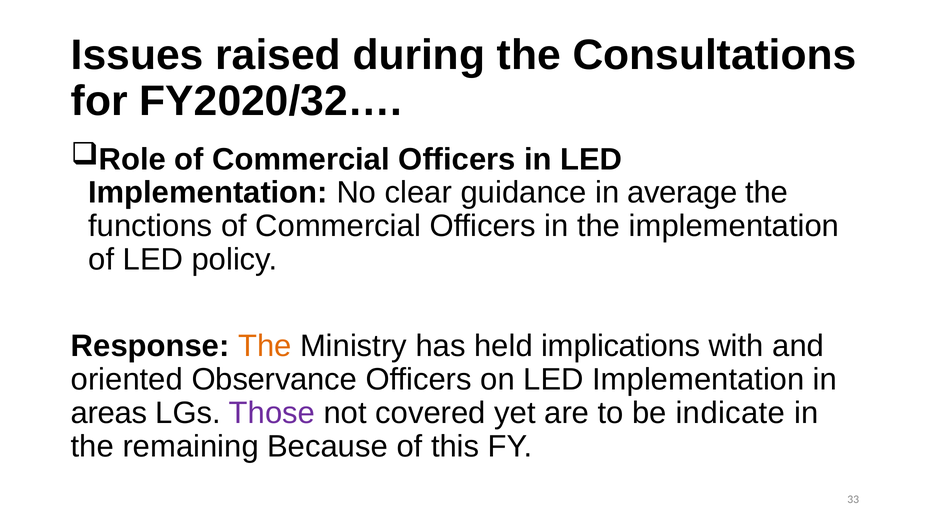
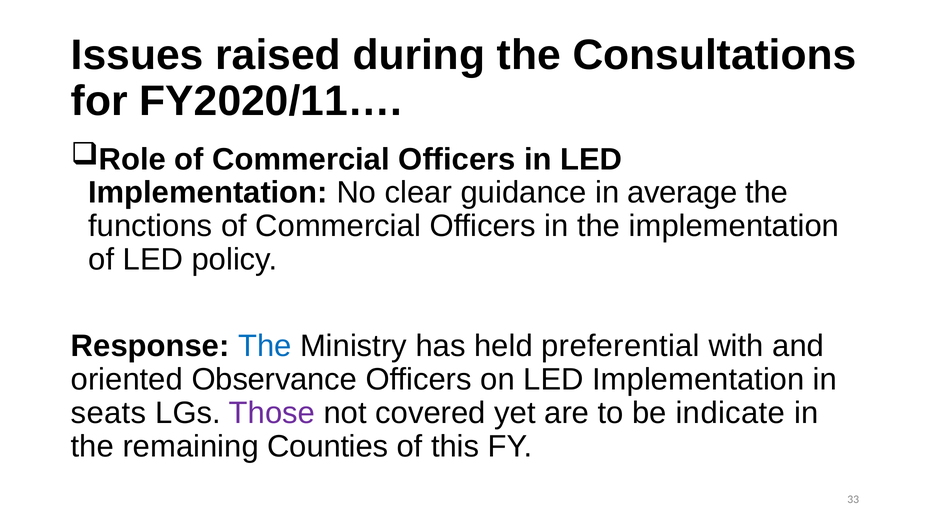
FY2020/32…: FY2020/32… -> FY2020/11…
The at (265, 346) colour: orange -> blue
implications: implications -> preferential
areas: areas -> seats
Because: Because -> Counties
